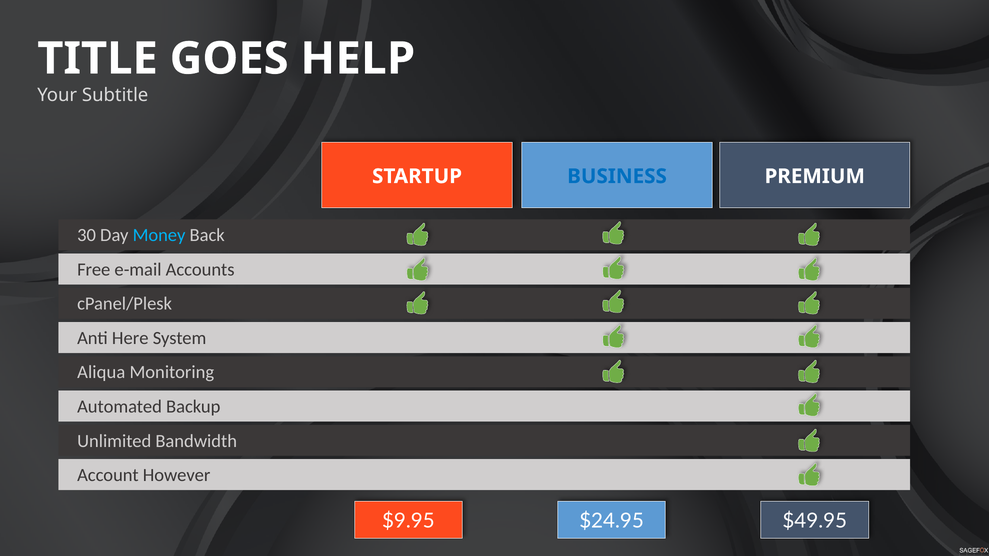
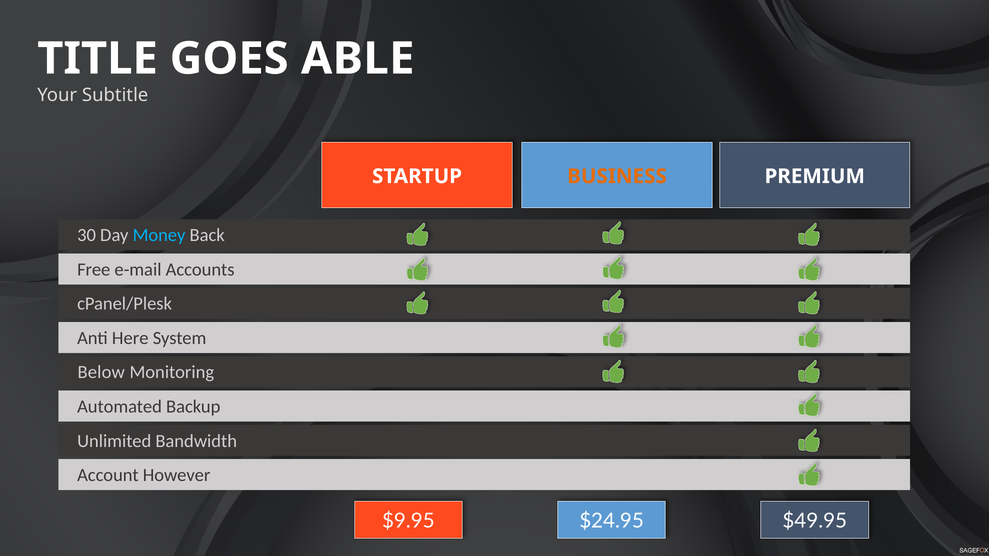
HELP: HELP -> ABLE
BUSINESS colour: blue -> orange
Aliqua: Aliqua -> Below
